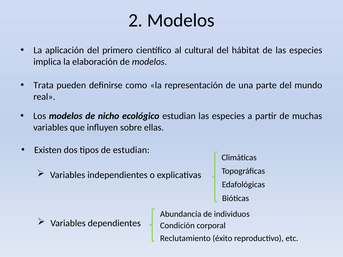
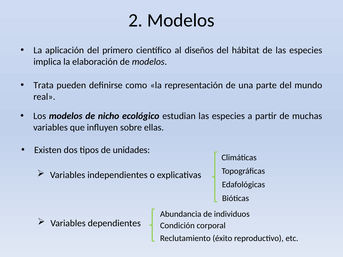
cultural: cultural -> diseños
de estudian: estudian -> unidades
